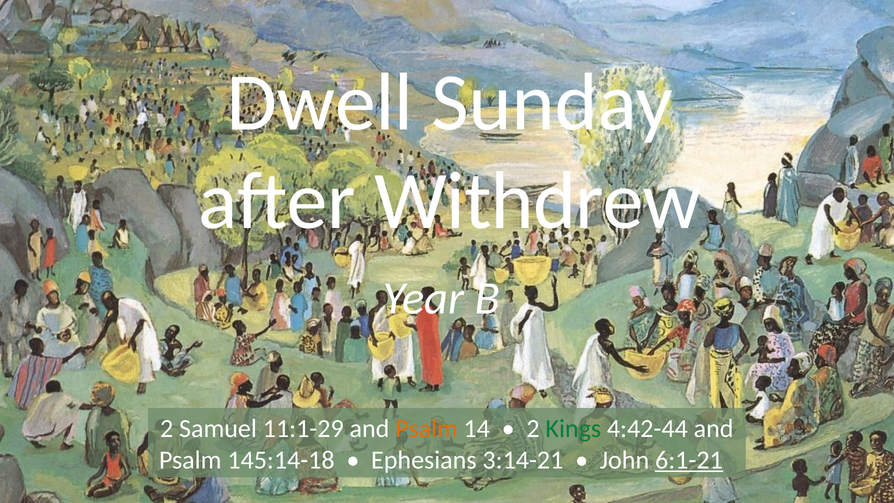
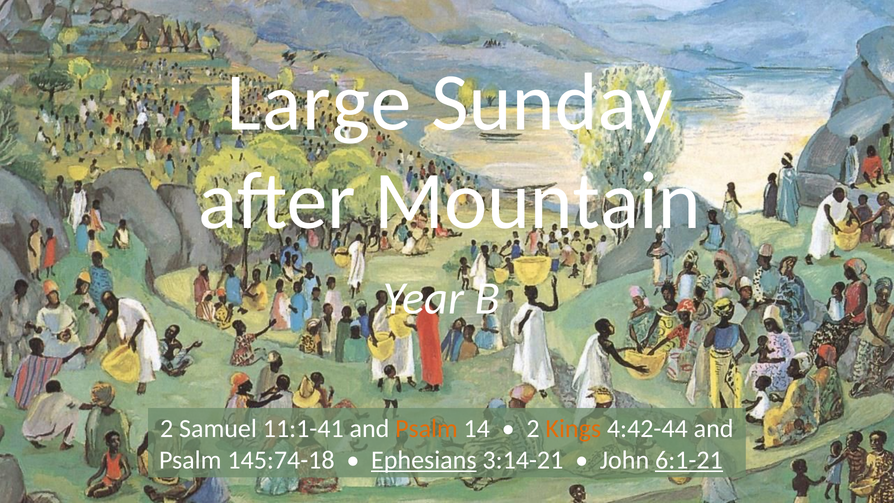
Dwell: Dwell -> Large
Withdrew: Withdrew -> Mountain
11:1-29: 11:1-29 -> 11:1-41
Kings colour: green -> orange
145:14-18: 145:14-18 -> 145:74-18
Ephesians underline: none -> present
